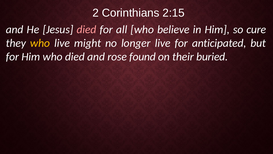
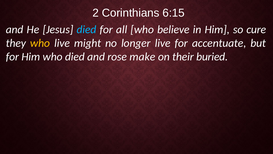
2:15: 2:15 -> 6:15
died at (87, 29) colour: pink -> light blue
anticipated: anticipated -> accentuate
found: found -> make
